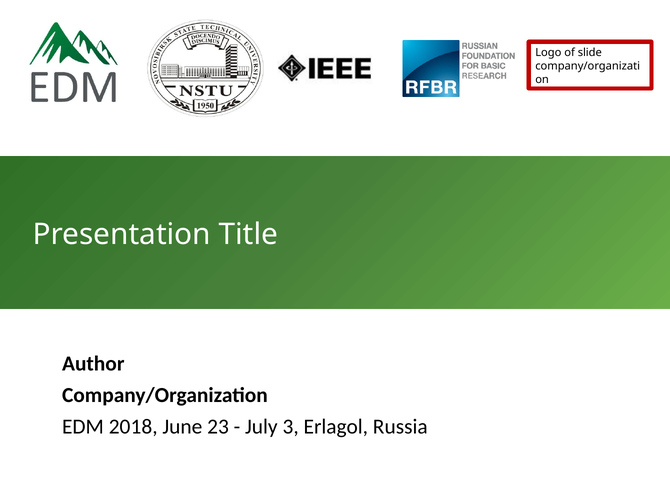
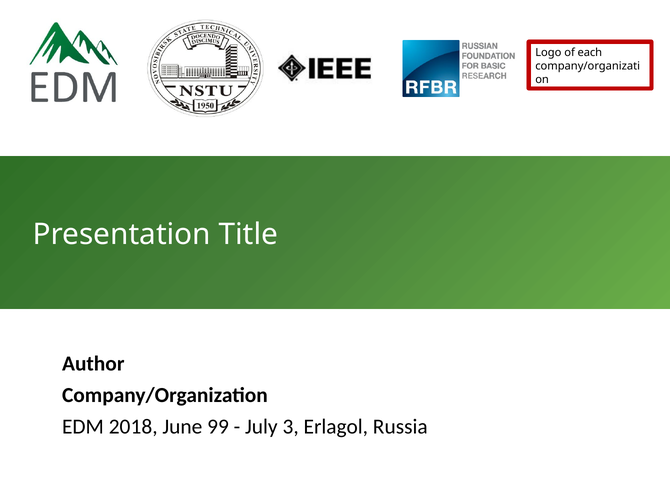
slide: slide -> each
23: 23 -> 99
